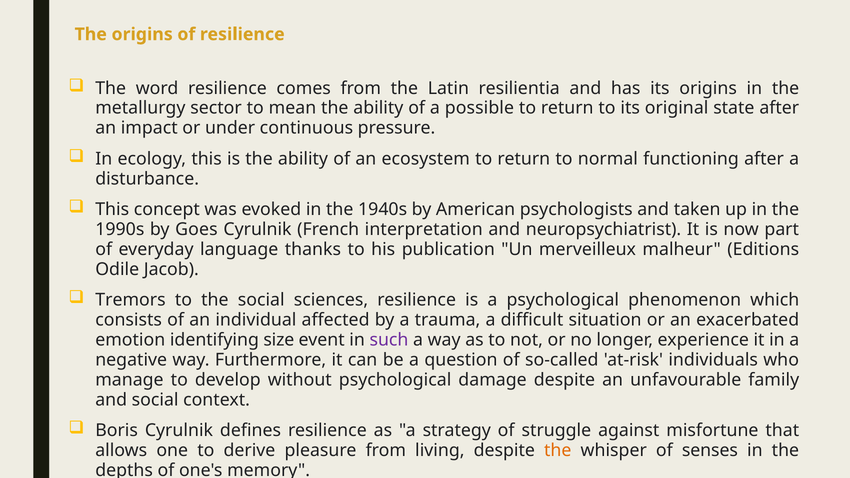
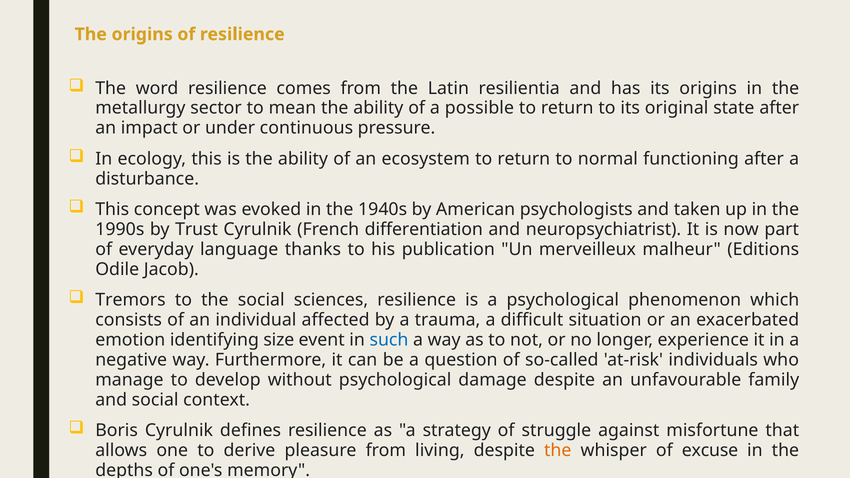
Goes: Goes -> Trust
interpretation: interpretation -> differentiation
such colour: purple -> blue
senses: senses -> excuse
